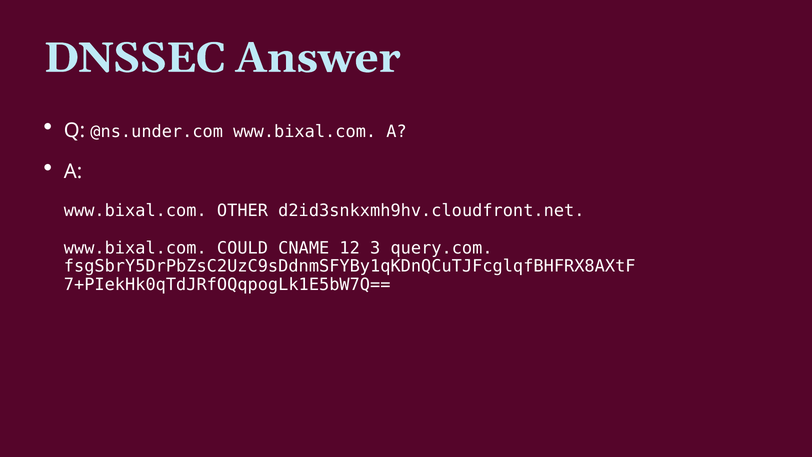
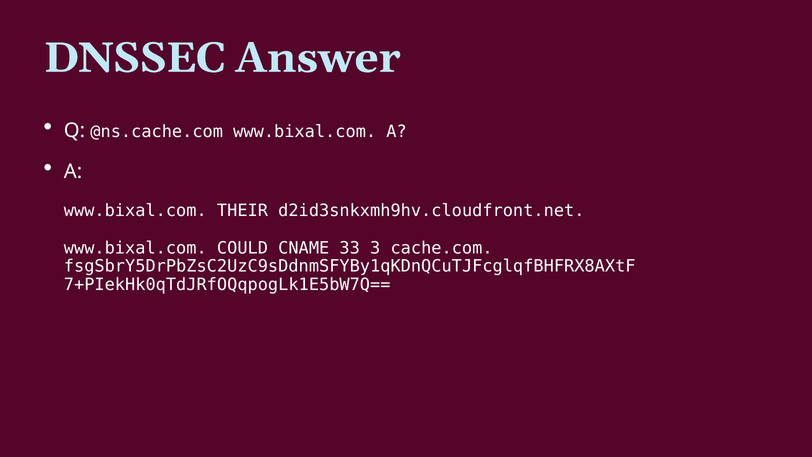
@ns.under.com: @ns.under.com -> @ns.cache.com
OTHER: OTHER -> THEIR
12: 12 -> 33
query.com: query.com -> cache.com
